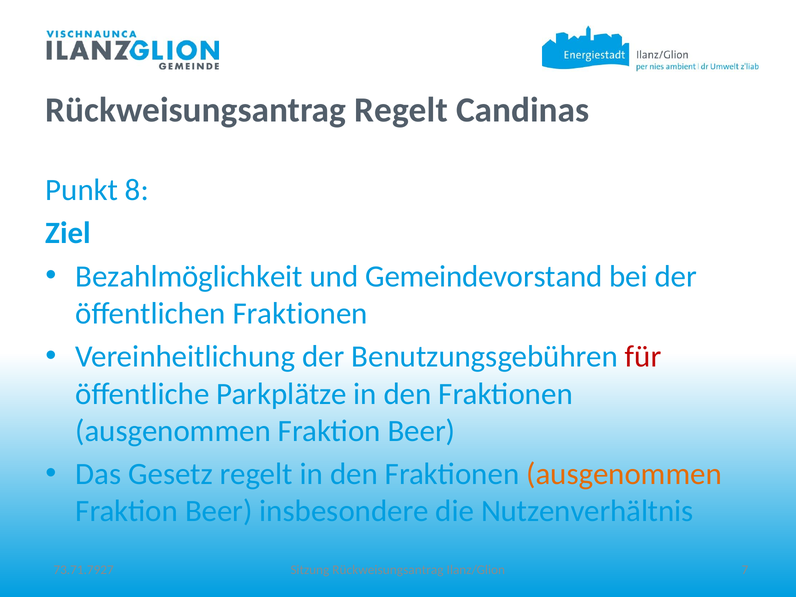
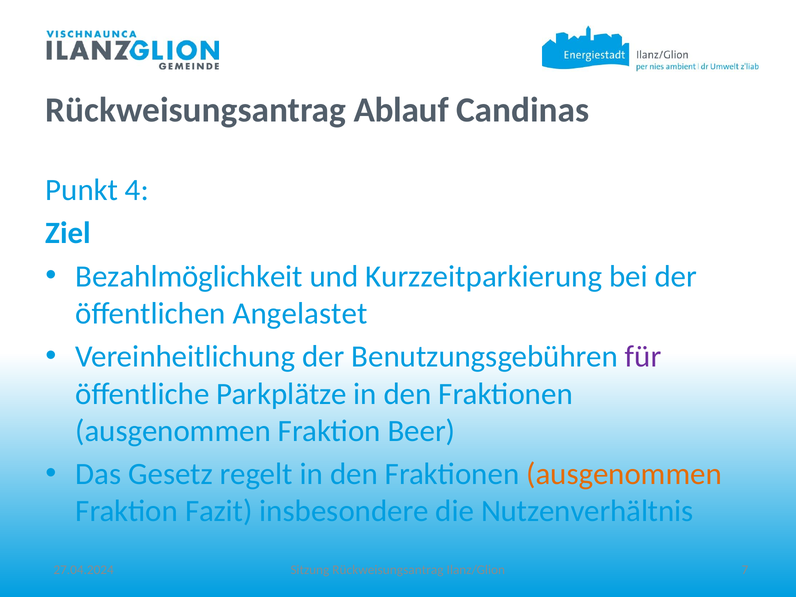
Rückweisungsantrag Regelt: Regelt -> Ablauf
8: 8 -> 4
Gemeindevorstand: Gemeindevorstand -> Kurzzeitparkierung
öffentlichen Fraktionen: Fraktionen -> Angelastet
für colour: red -> purple
Beer at (219, 511): Beer -> Fazit
73.71.7927: 73.71.7927 -> 27.04.2024
